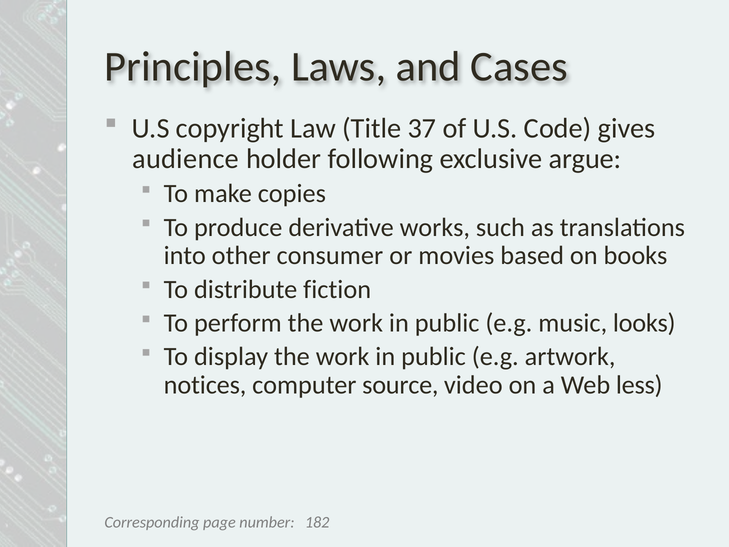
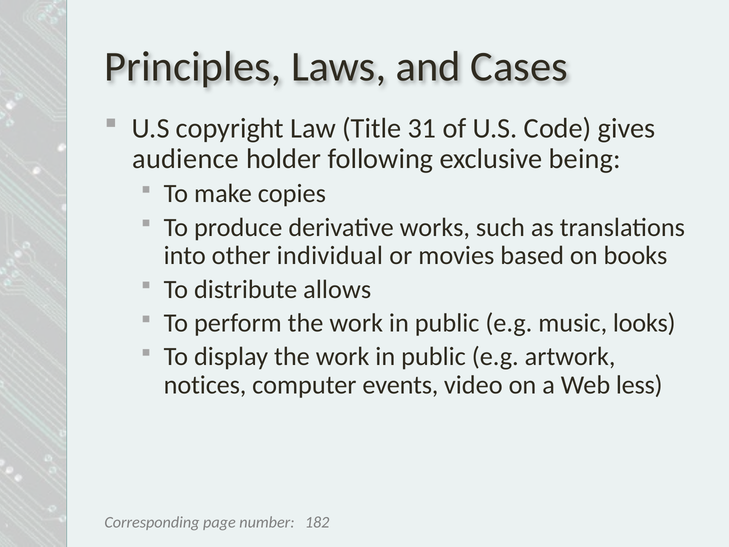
37: 37 -> 31
argue: argue -> being
consumer: consumer -> individual
fiction: fiction -> allows
source: source -> events
